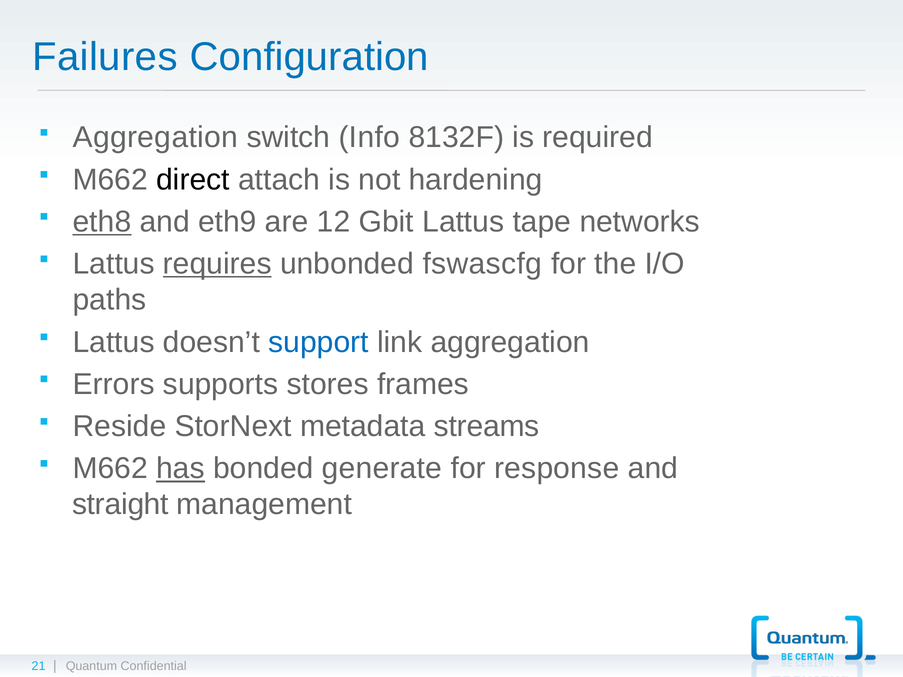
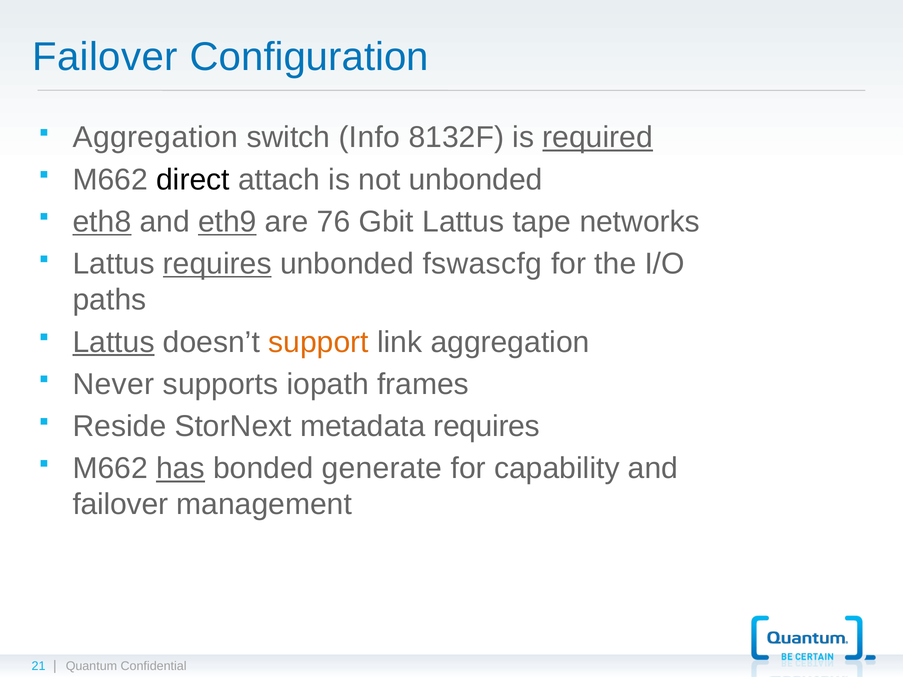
Failures at (105, 57): Failures -> Failover
required underline: none -> present
not hardening: hardening -> unbonded
eth9 underline: none -> present
12: 12 -> 76
Lattus at (114, 342) underline: none -> present
support colour: blue -> orange
Errors: Errors -> Never
stores: stores -> iopath
metadata streams: streams -> requires
response: response -> capability
straight at (120, 505): straight -> failover
